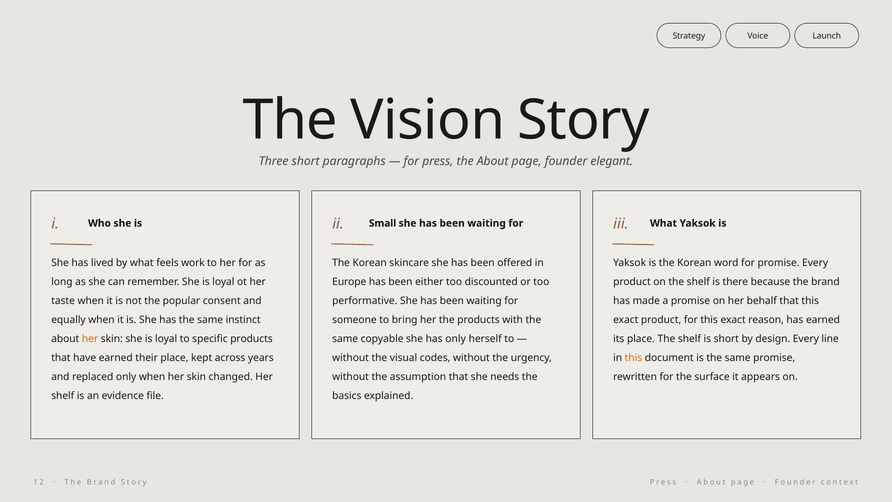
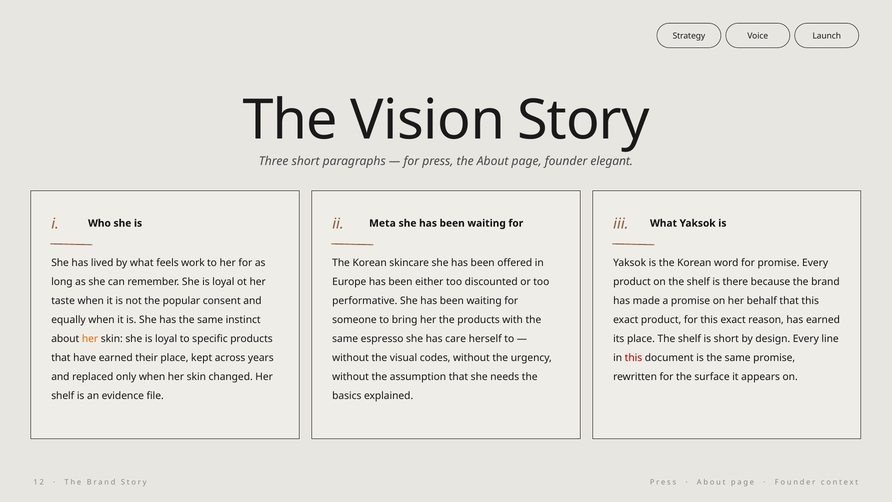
Small: Small -> Meta
copyable: copyable -> espresso
has only: only -> care
this at (633, 358) colour: orange -> red
